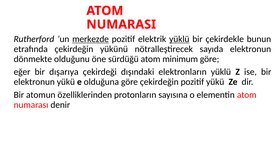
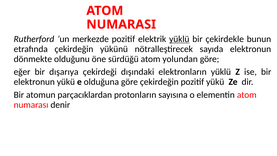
merkezde underline: present -> none
minimum: minimum -> yolundan
özelliklerinden: özelliklerinden -> parçacıklardan
